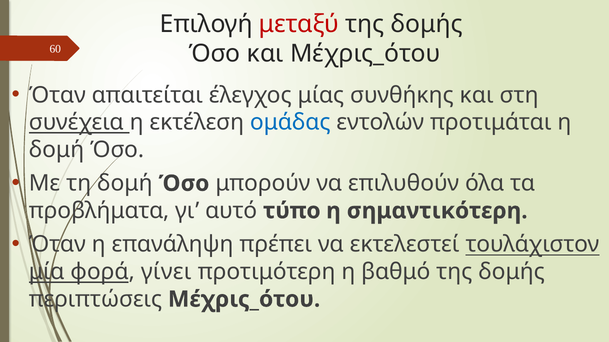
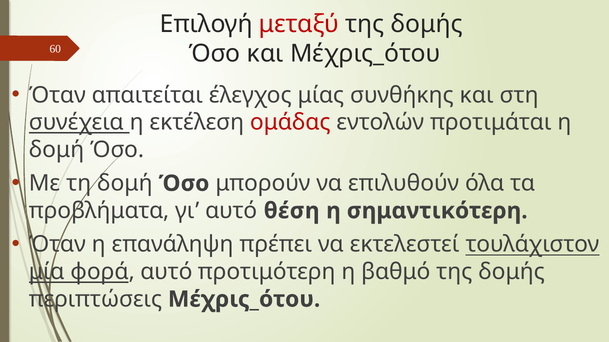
ομάδας colour: blue -> red
τύπο: τύπο -> θέση
φορά γίνει: γίνει -> αυτό
